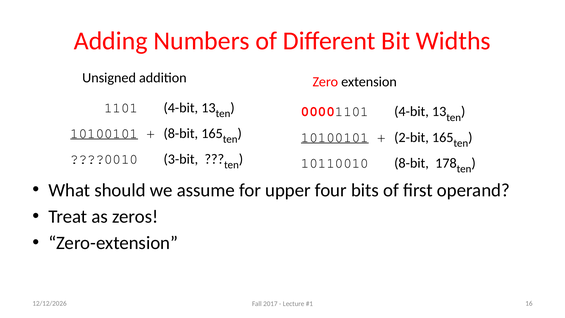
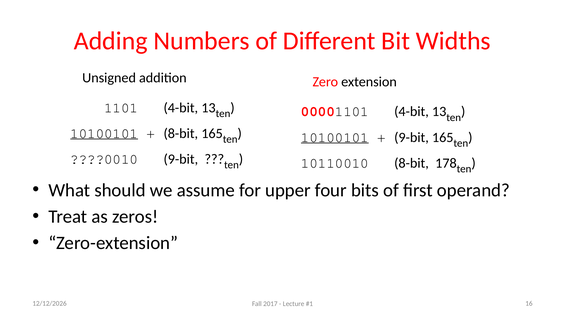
2-bit at (412, 137): 2-bit -> 9-bit
????0010 3-bit: 3-bit -> 9-bit
